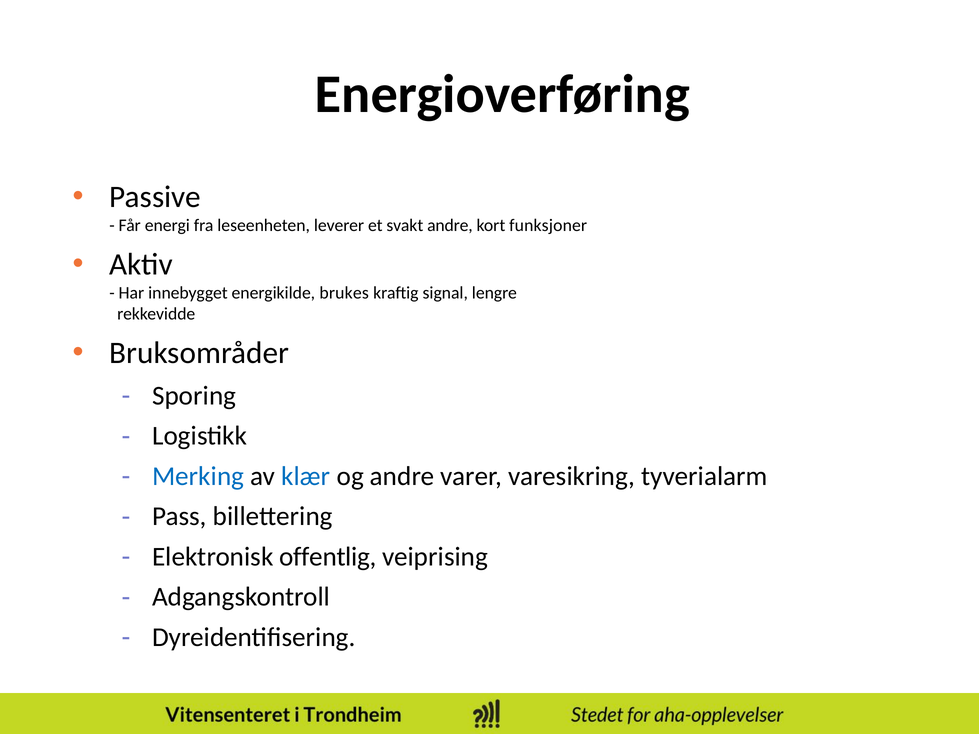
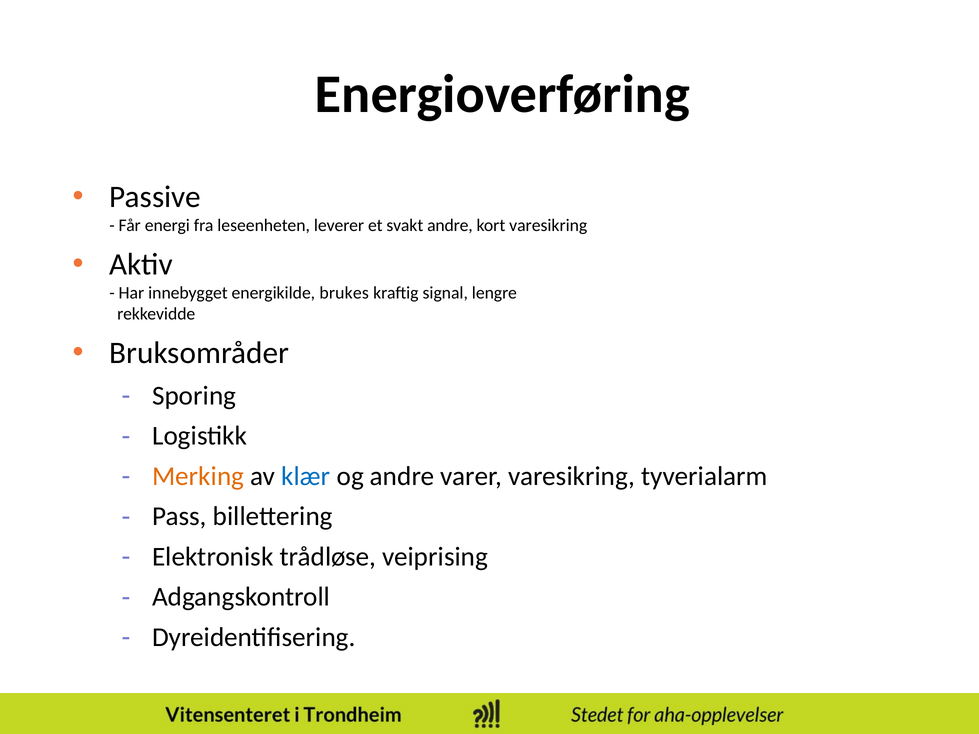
kort funksjoner: funksjoner -> varesikring
Merking colour: blue -> orange
offentlig: offentlig -> trådløse
